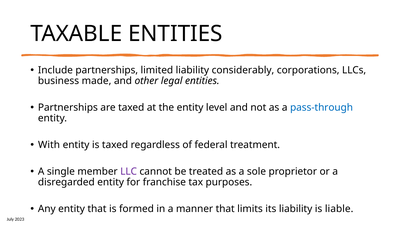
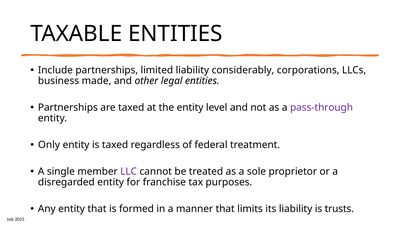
pass-through colour: blue -> purple
With: With -> Only
liable: liable -> trusts
